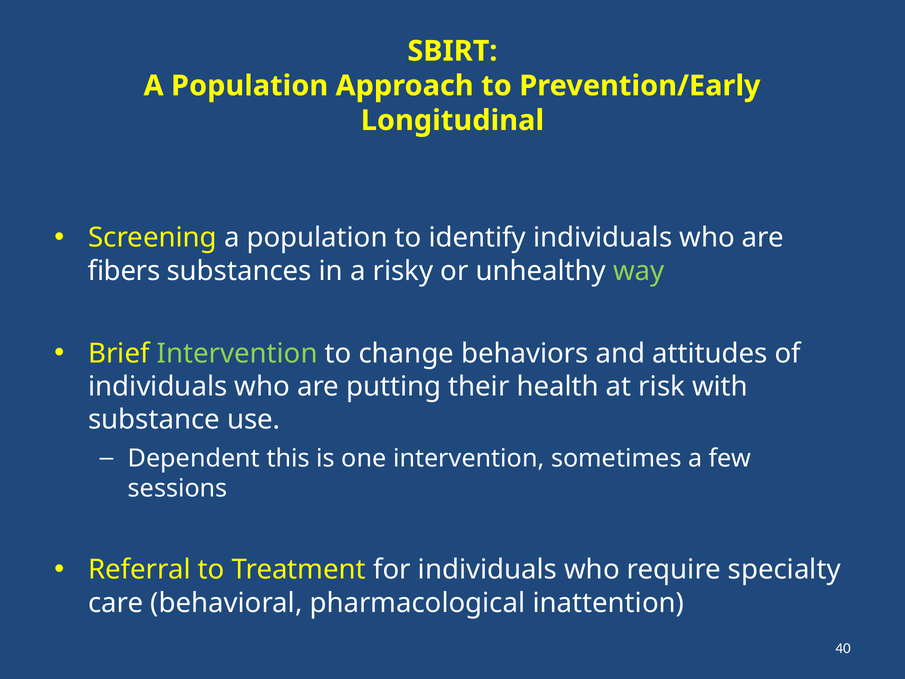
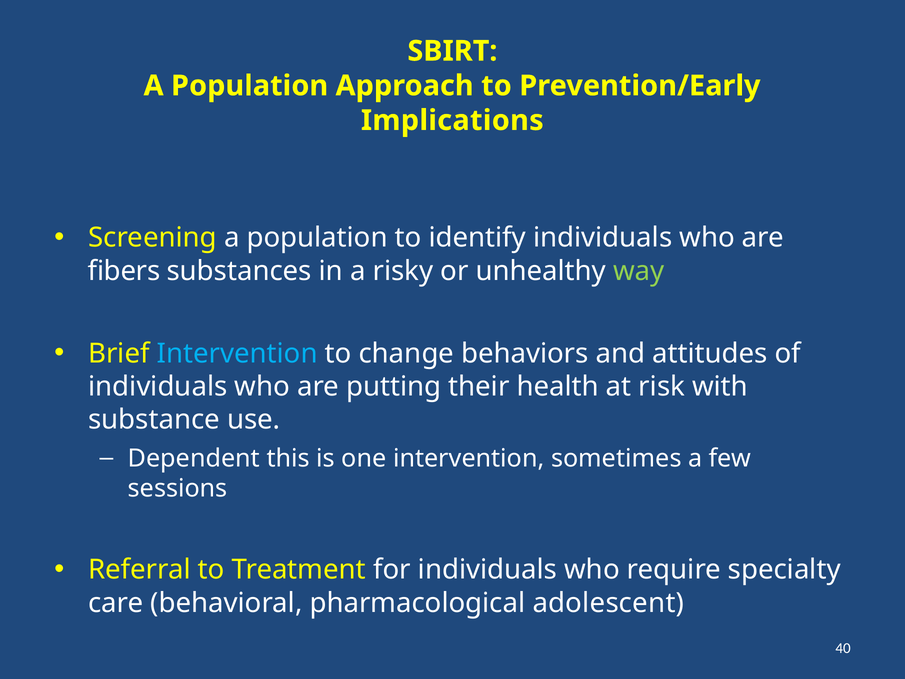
Longitudinal: Longitudinal -> Implications
Intervention at (237, 353) colour: light green -> light blue
inattention: inattention -> adolescent
